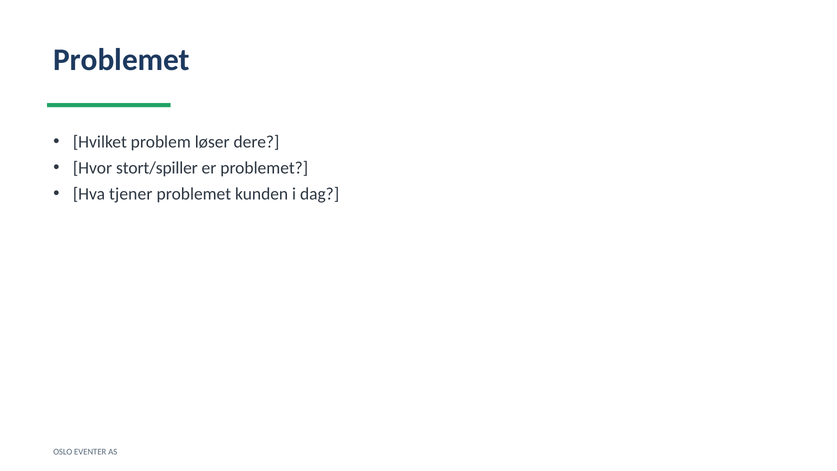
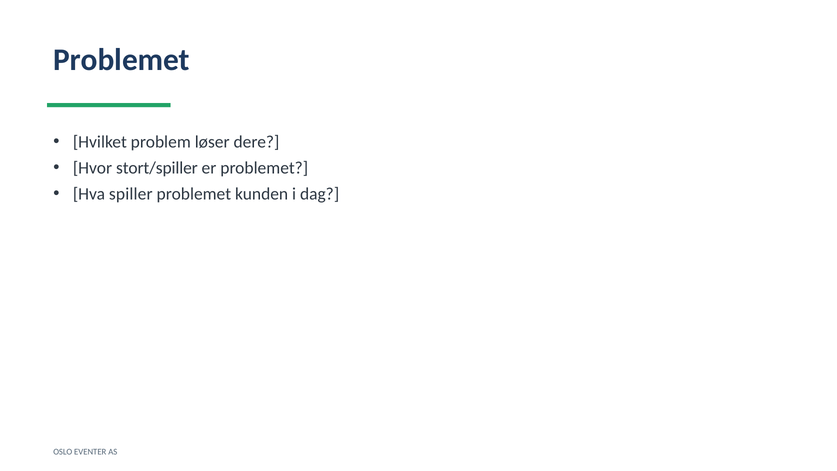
tjener: tjener -> spiller
